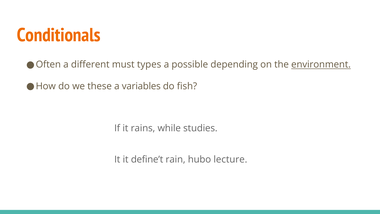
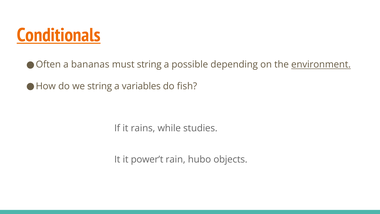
Conditionals underline: none -> present
different: different -> bananas
must types: types -> string
we these: these -> string
define’t: define’t -> power’t
lecture: lecture -> objects
